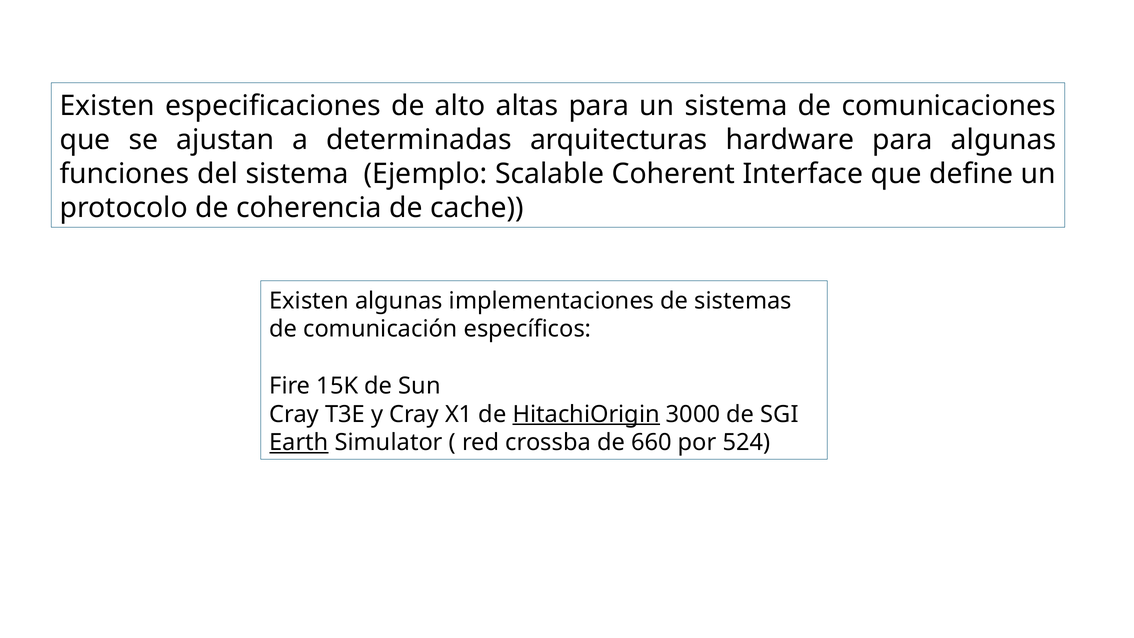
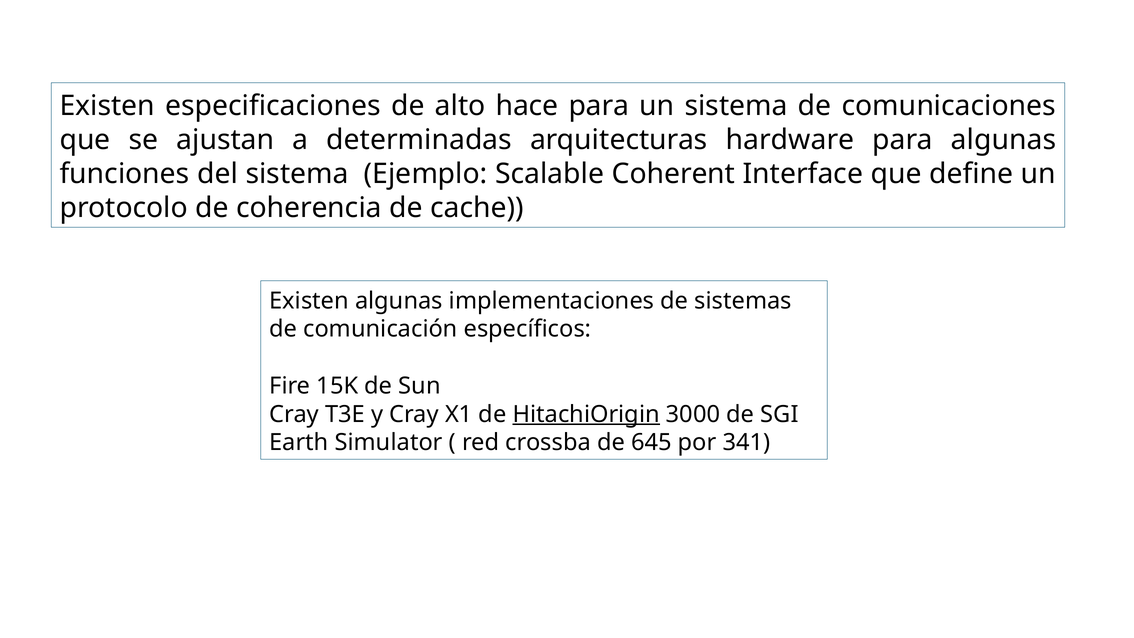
altas: altas -> hace
Earth underline: present -> none
660: 660 -> 645
524: 524 -> 341
